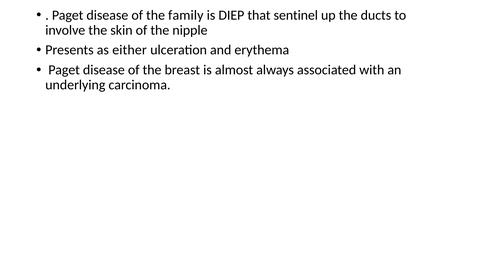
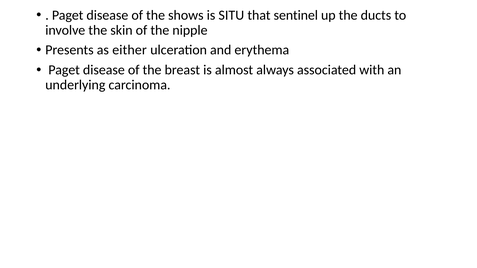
family: family -> shows
DIEP: DIEP -> SITU
